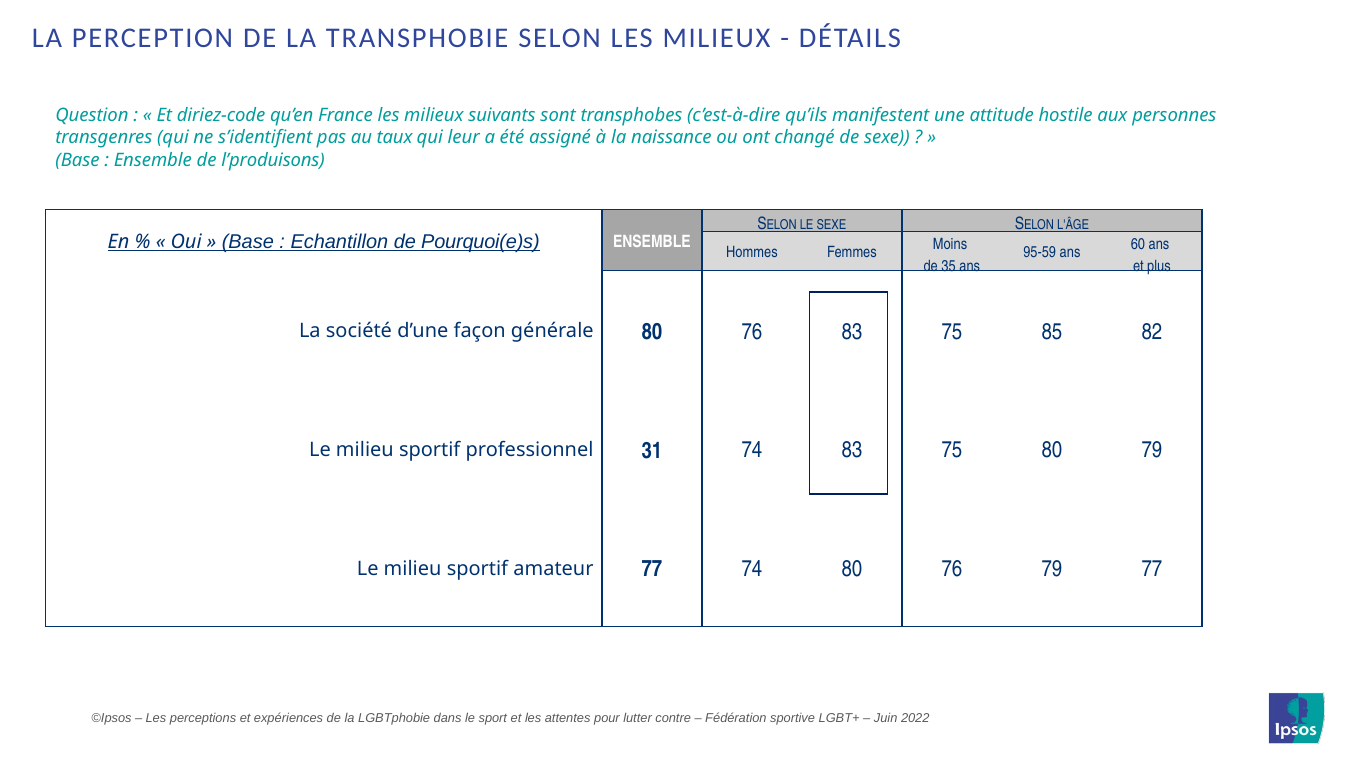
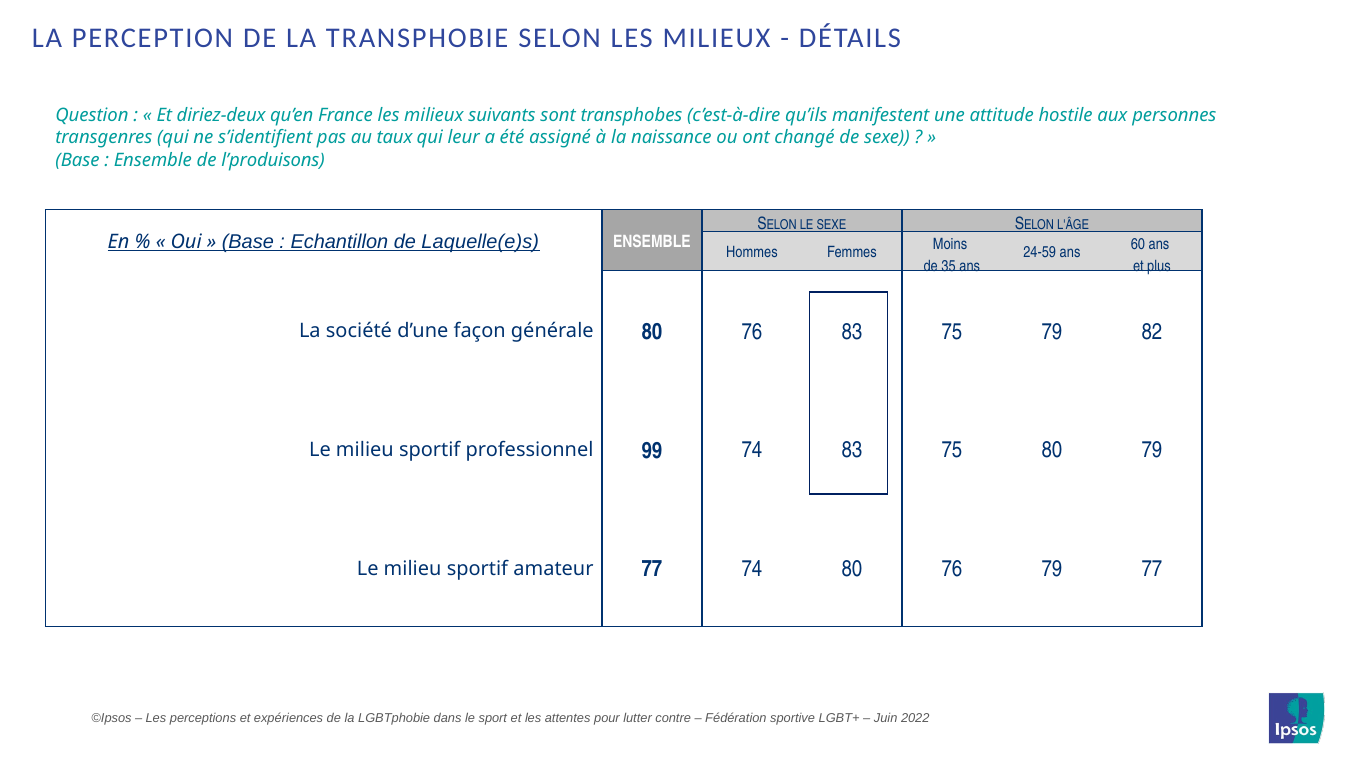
diriez-code: diriez-code -> diriez-deux
Pourquoi(e)s: Pourquoi(e)s -> Laquelle(e)s
95-59: 95-59 -> 24-59
75 85: 85 -> 79
31: 31 -> 99
